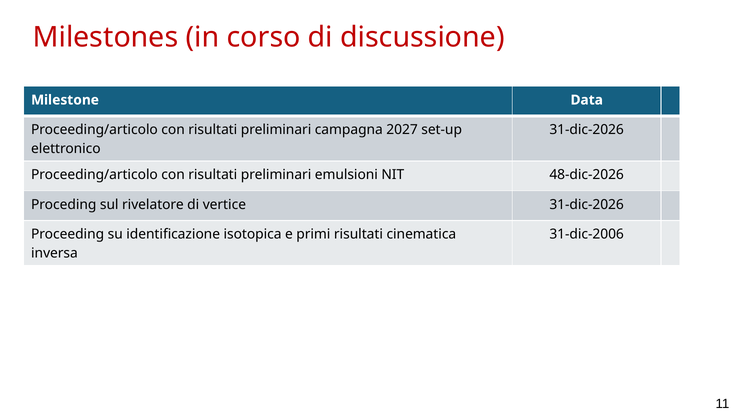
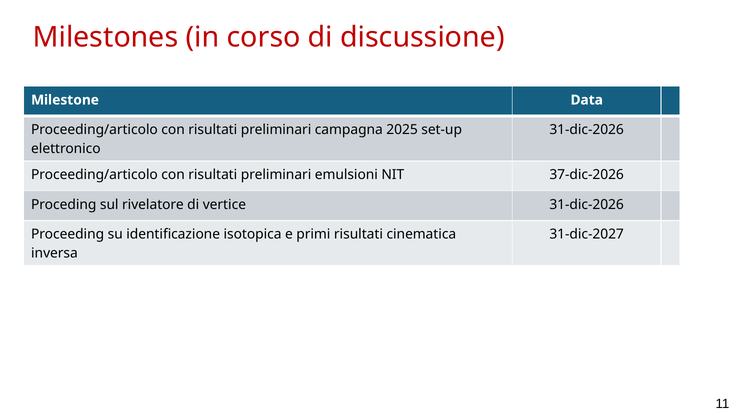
2027: 2027 -> 2025
48-dic-2026: 48-dic-2026 -> 37-dic-2026
31-dic-2006: 31-dic-2006 -> 31-dic-2027
